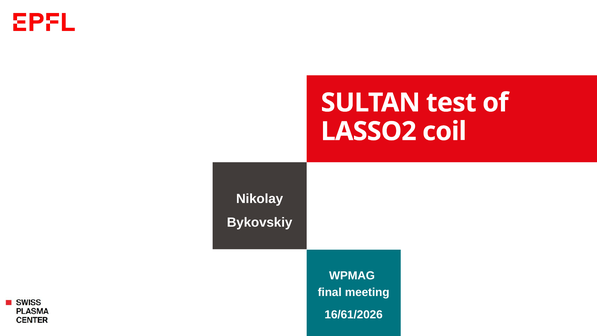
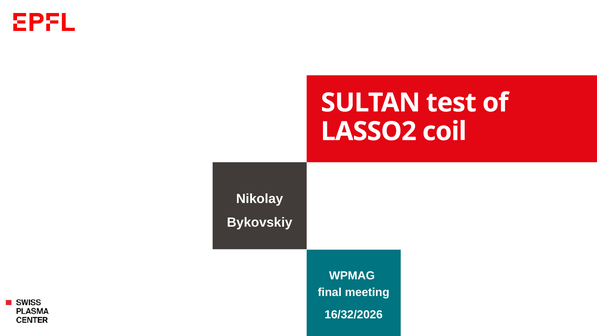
16/61/2026: 16/61/2026 -> 16/32/2026
